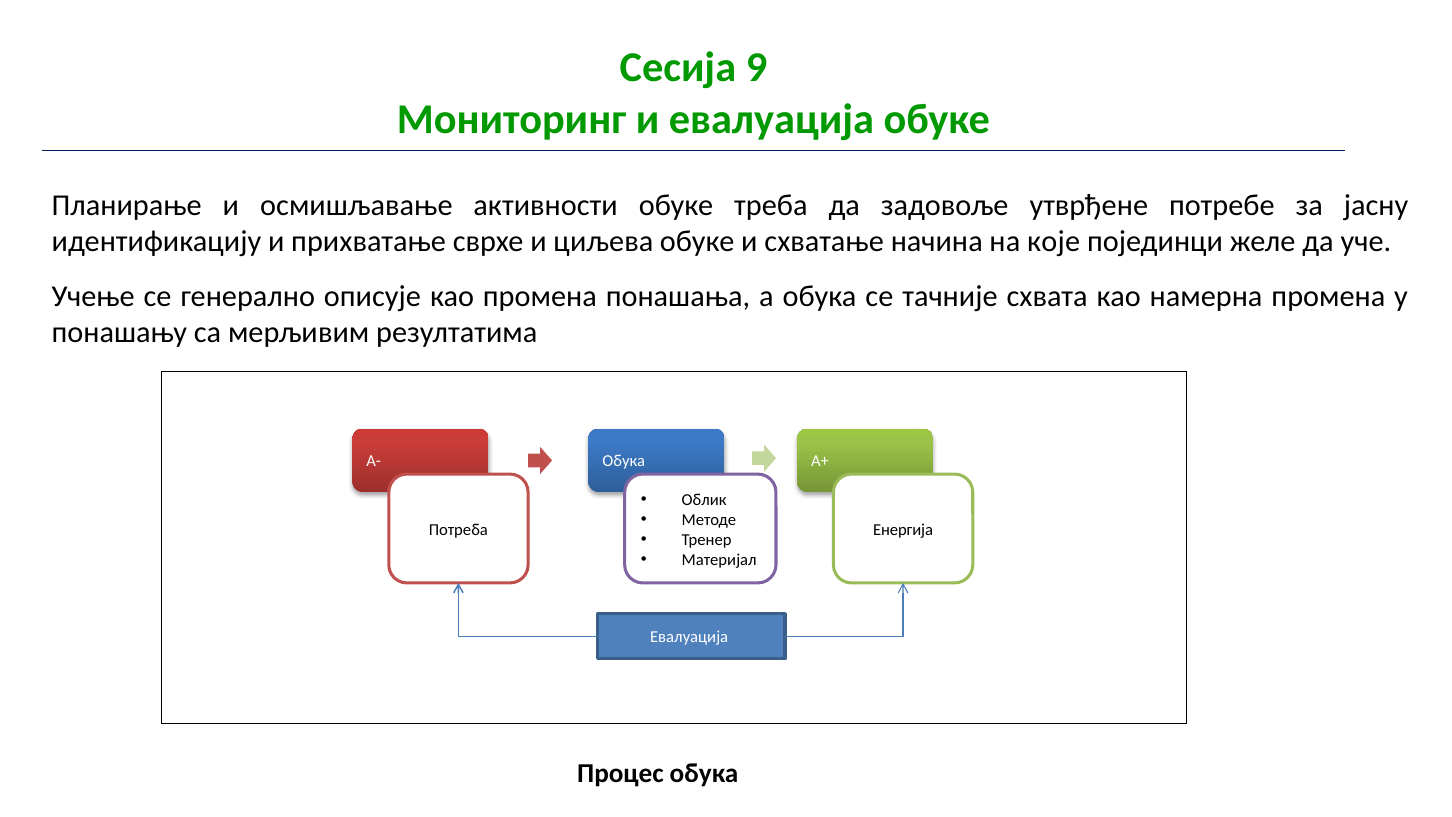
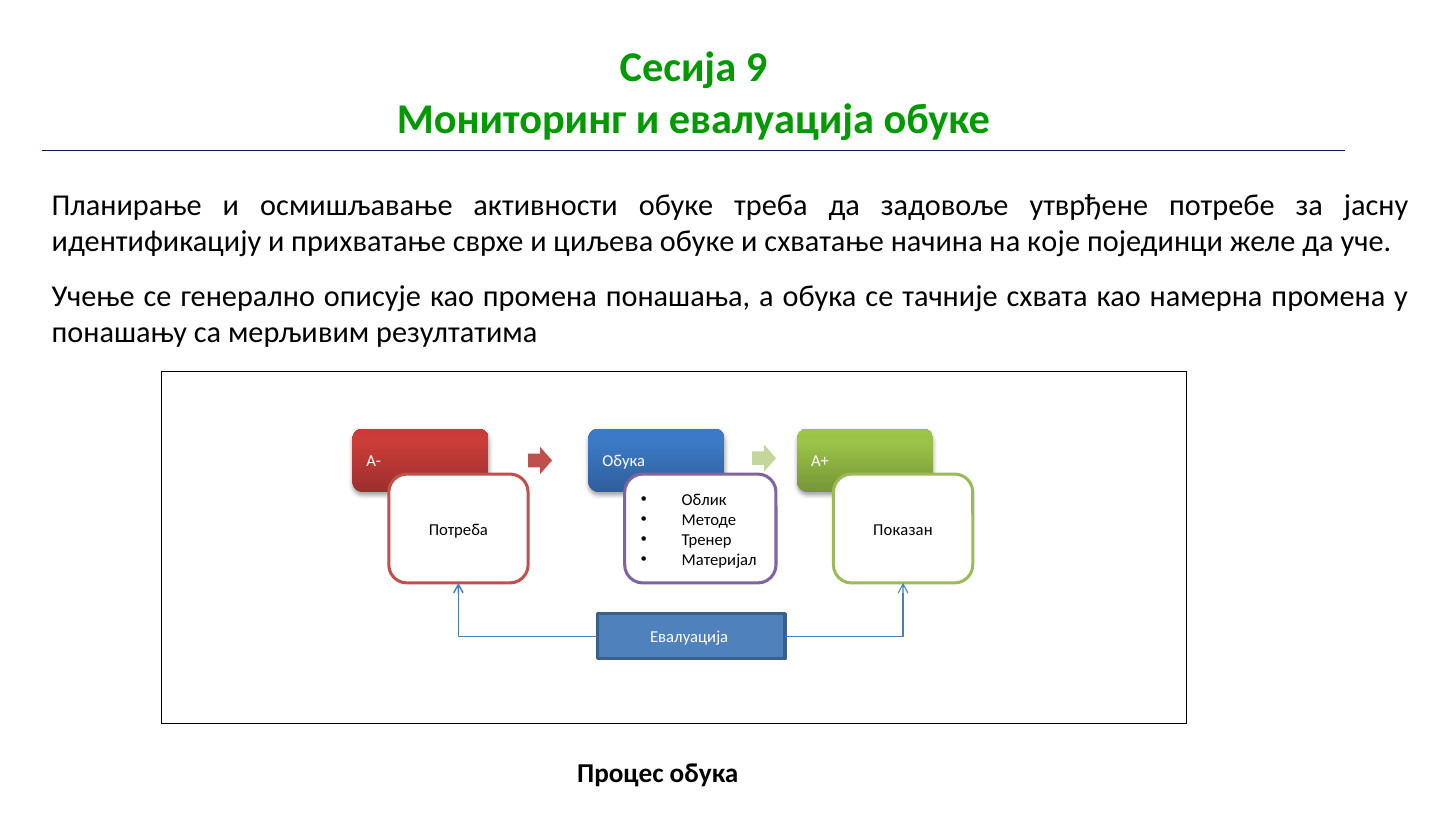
Енергија: Енергија -> Показан
